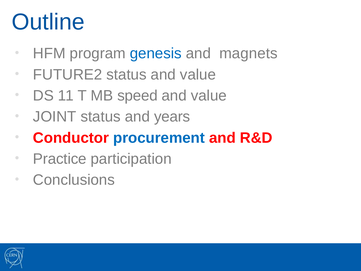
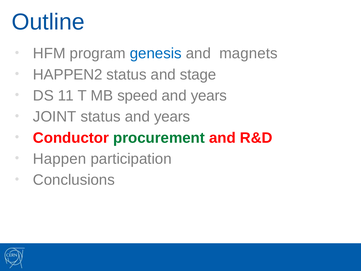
FUTURE2: FUTURE2 -> HAPPEN2
status and value: value -> stage
value at (209, 96): value -> years
procurement colour: blue -> green
Practice: Practice -> Happen
